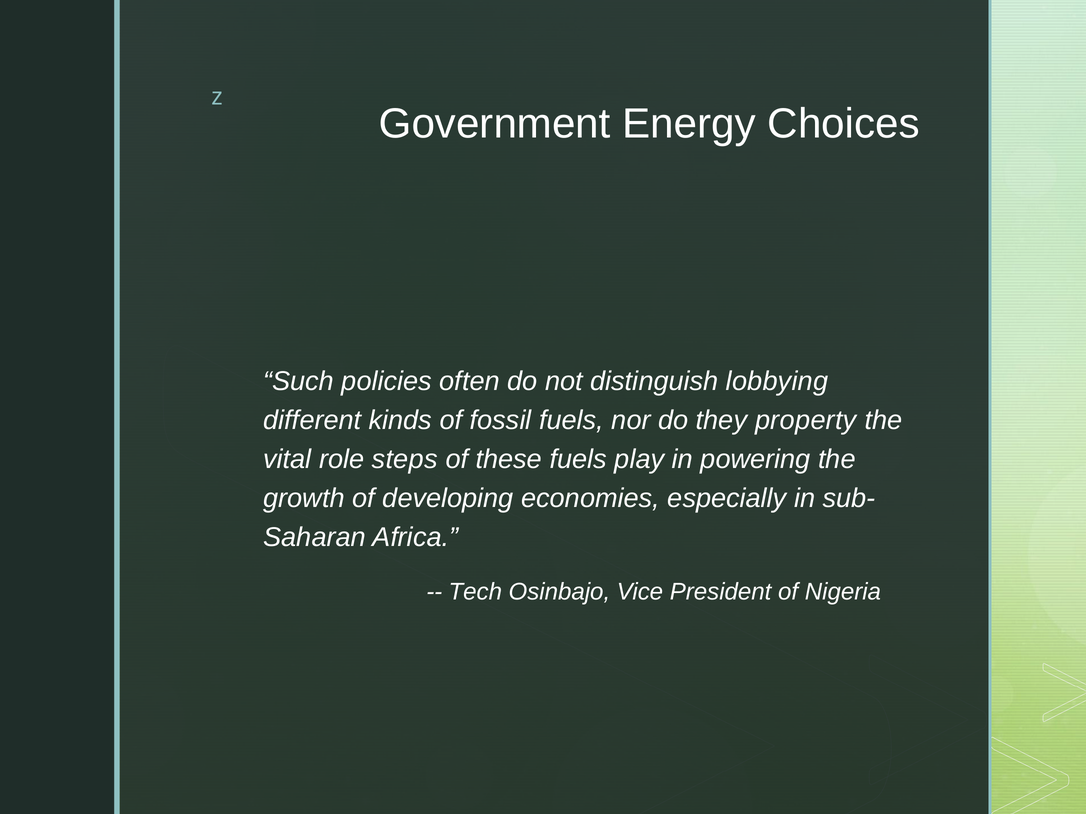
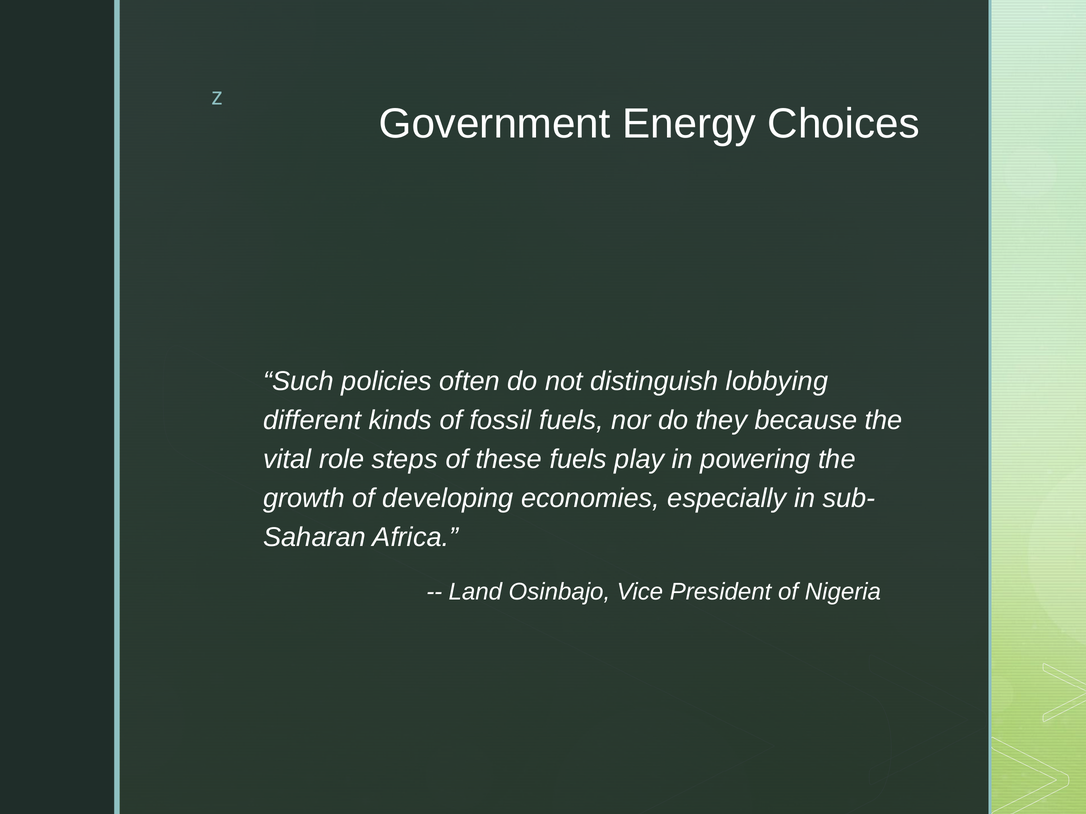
property: property -> because
Tech: Tech -> Land
